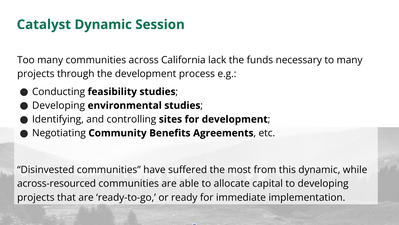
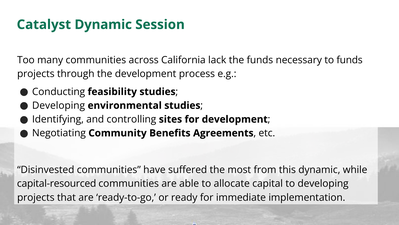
to many: many -> funds
across-resourced: across-resourced -> capital-resourced
